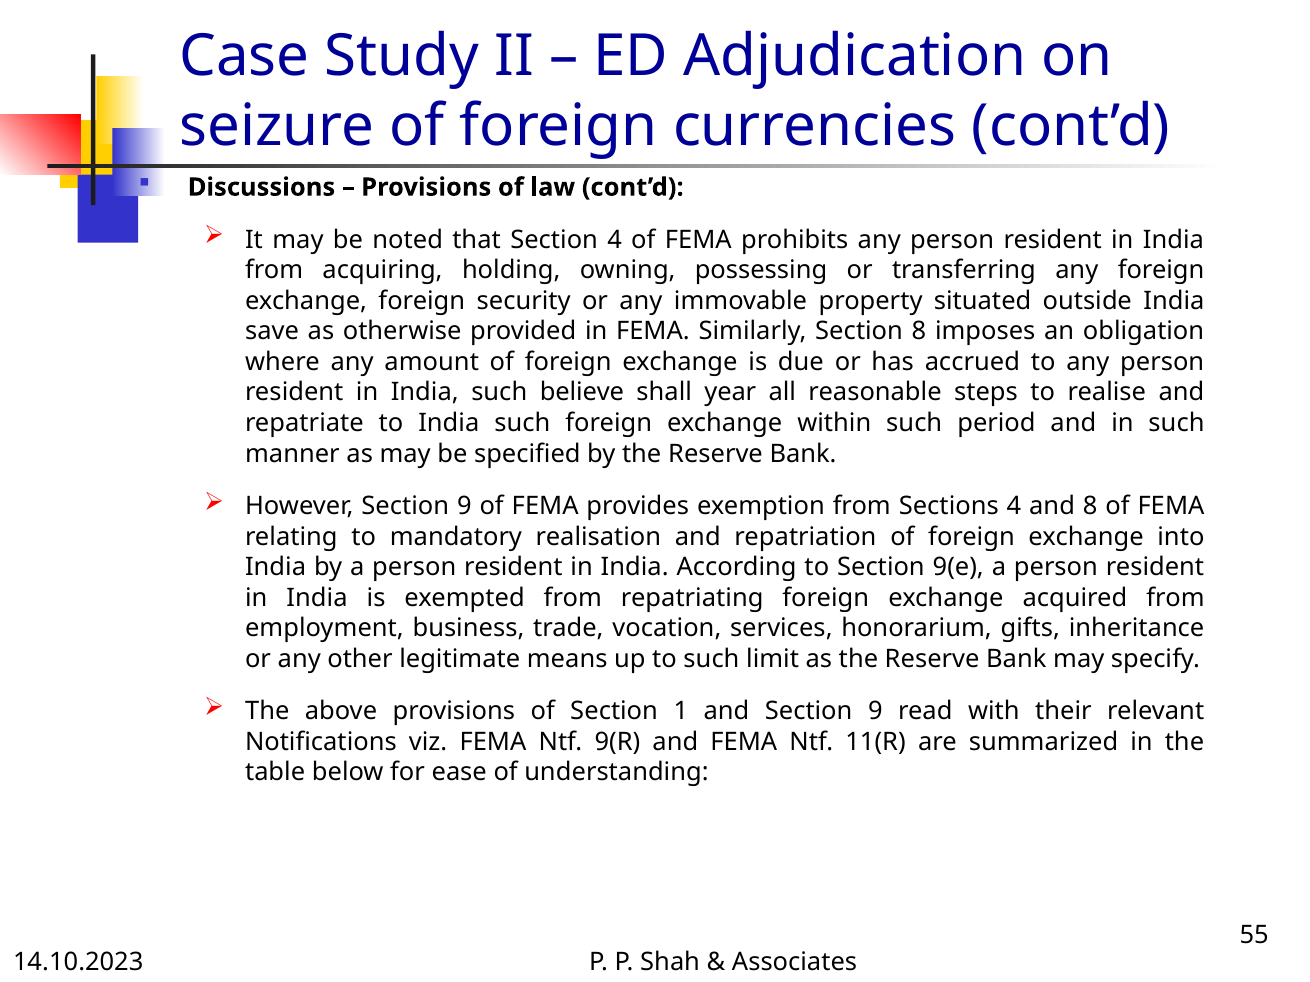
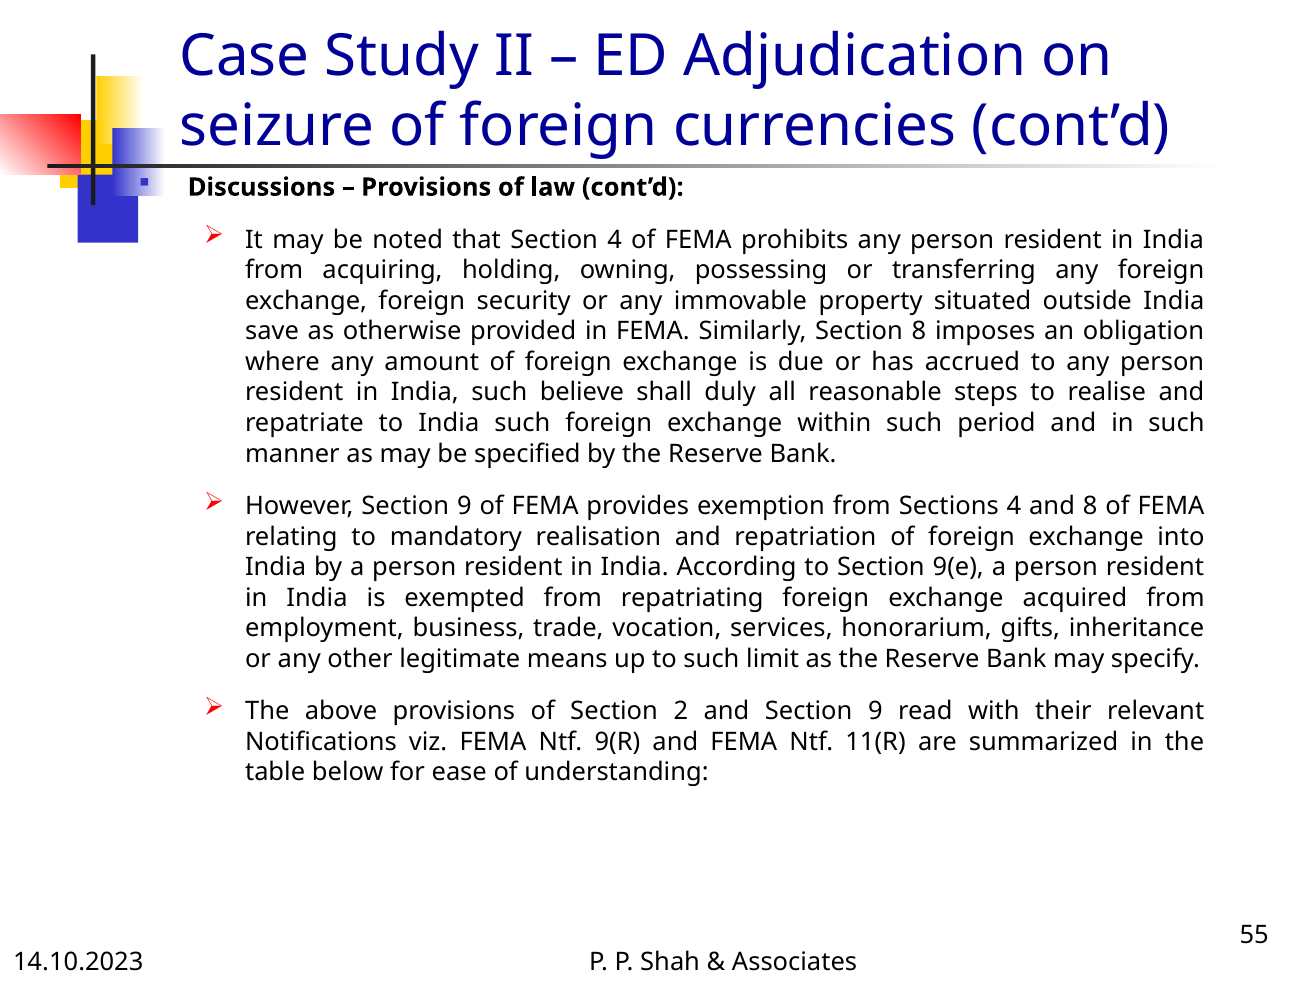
year: year -> duly
1: 1 -> 2
